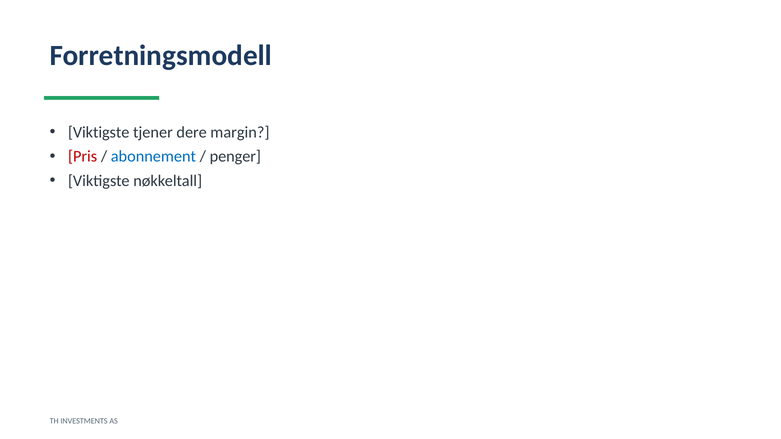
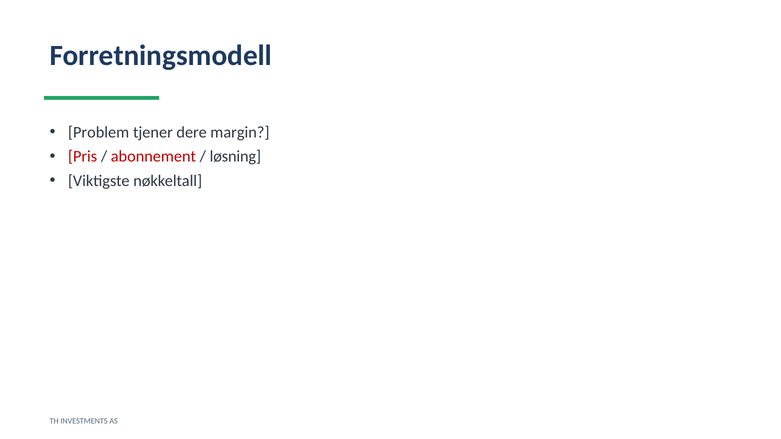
Viktigste at (99, 132): Viktigste -> Problem
abonnement colour: blue -> red
penger: penger -> løsning
